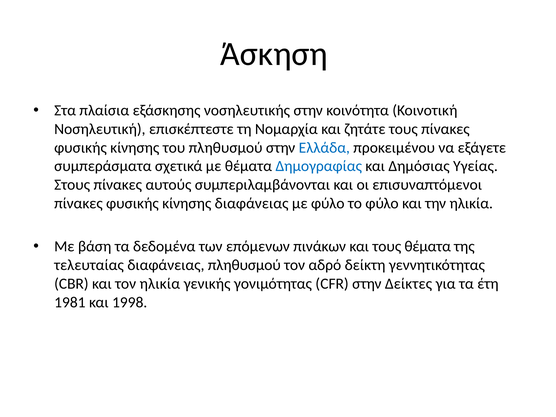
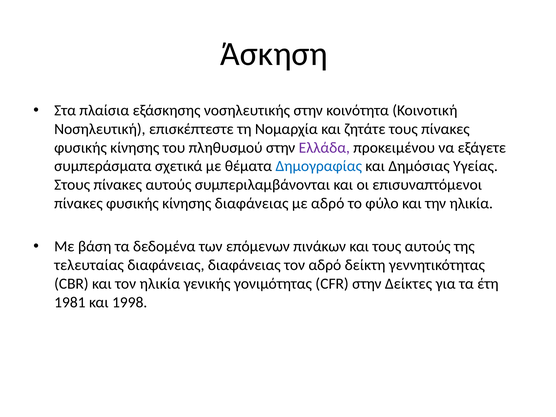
Ελλάδα colour: blue -> purple
με φύλο: φύλο -> αδρό
τους θέματα: θέματα -> αυτούς
διαφάνειας πληθυσμού: πληθυσμού -> διαφάνειας
